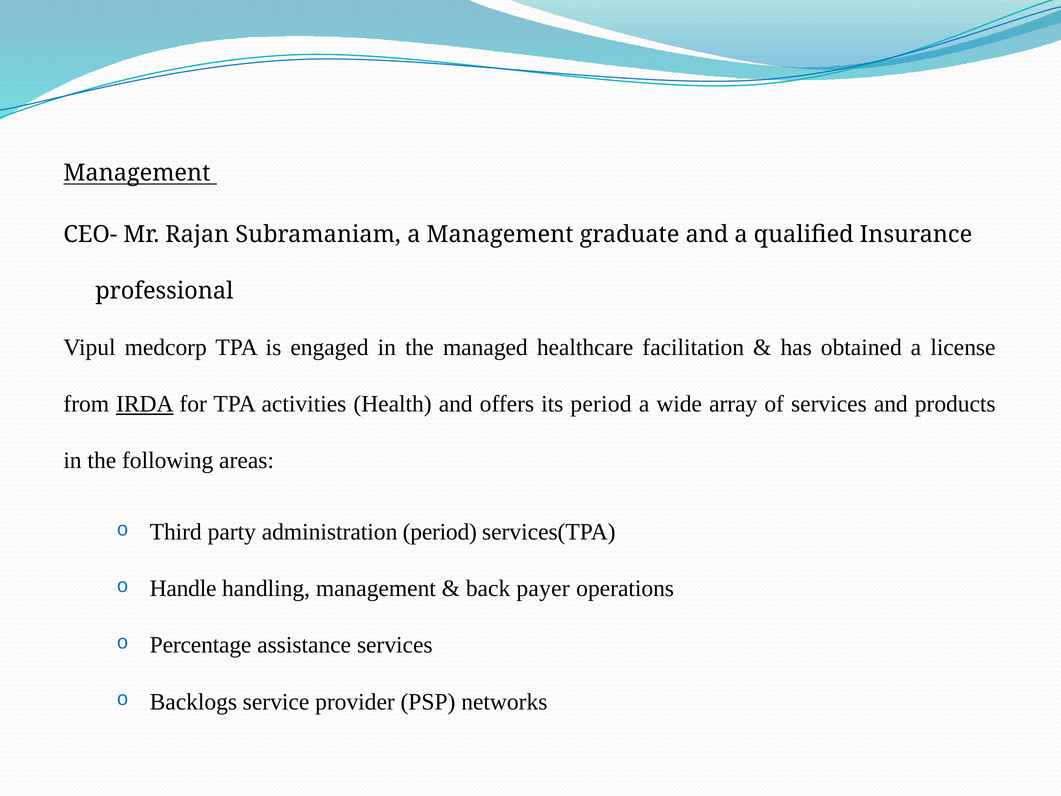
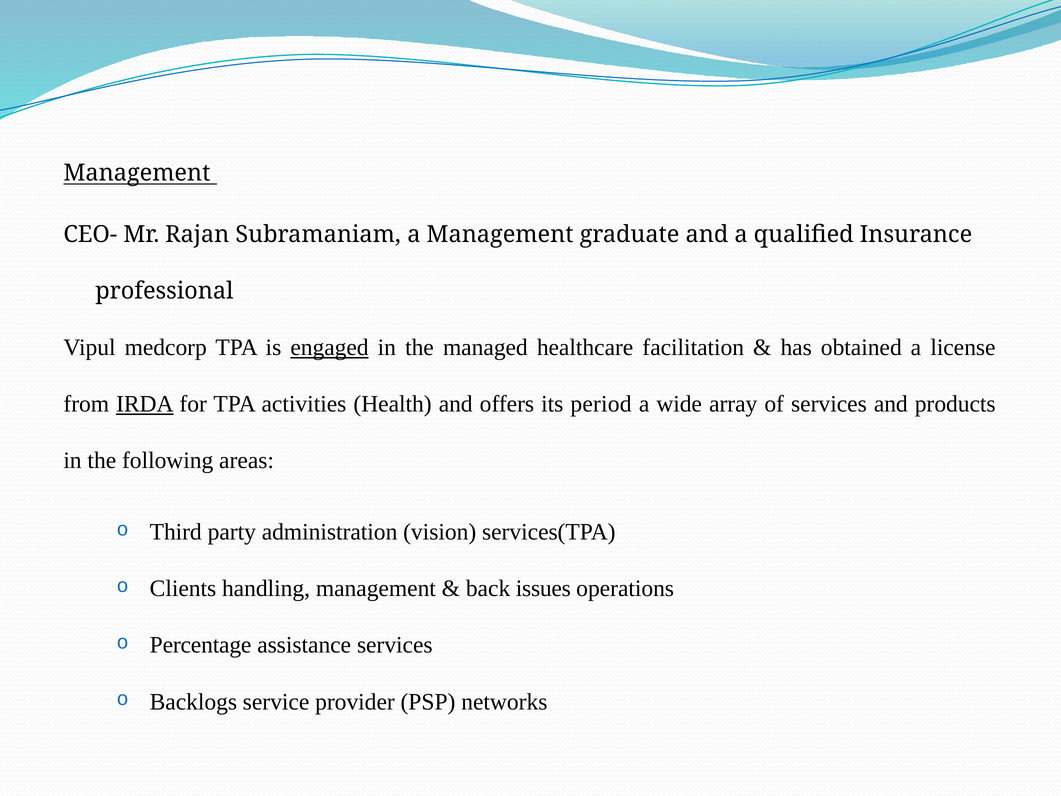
engaged underline: none -> present
administration period: period -> vision
Handle: Handle -> Clients
payer: payer -> issues
